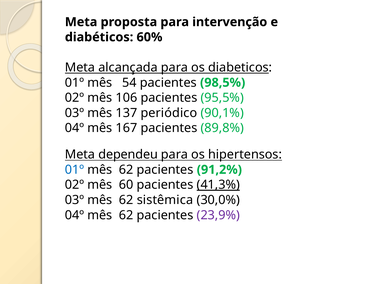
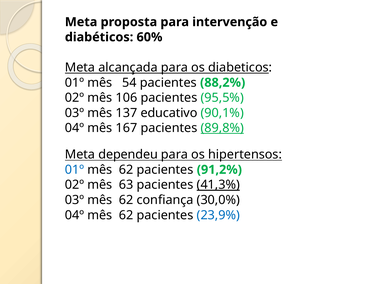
98,5%: 98,5% -> 88,2%
periódico: periódico -> educativo
89,8% underline: none -> present
60: 60 -> 63
sistêmica: sistêmica -> confiança
23,9% colour: purple -> blue
